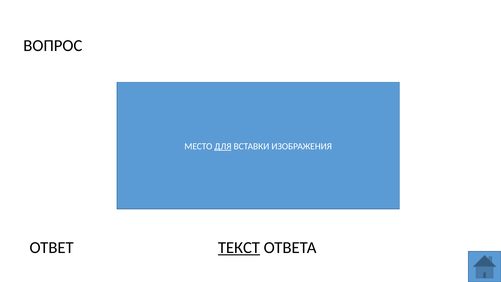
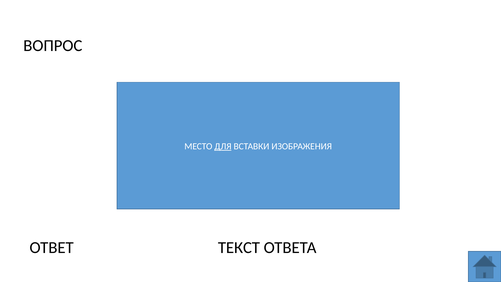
ТЕКСТ underline: present -> none
